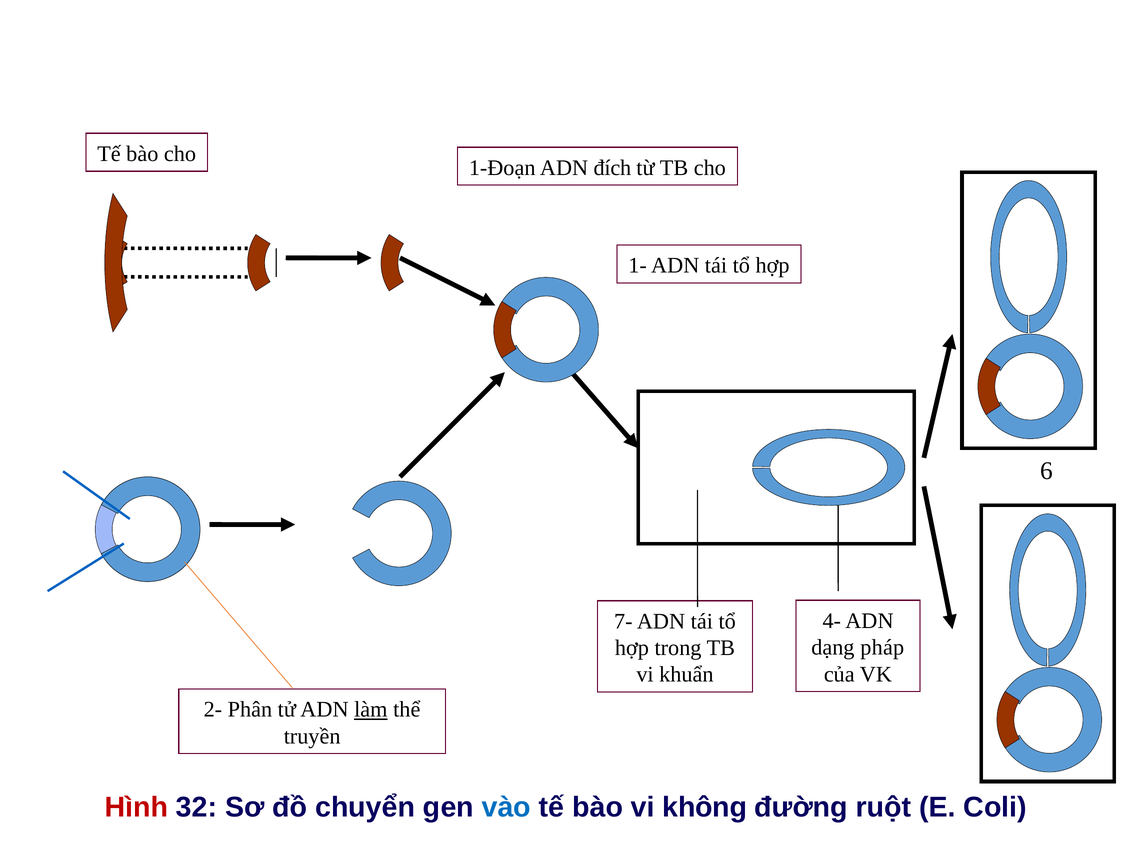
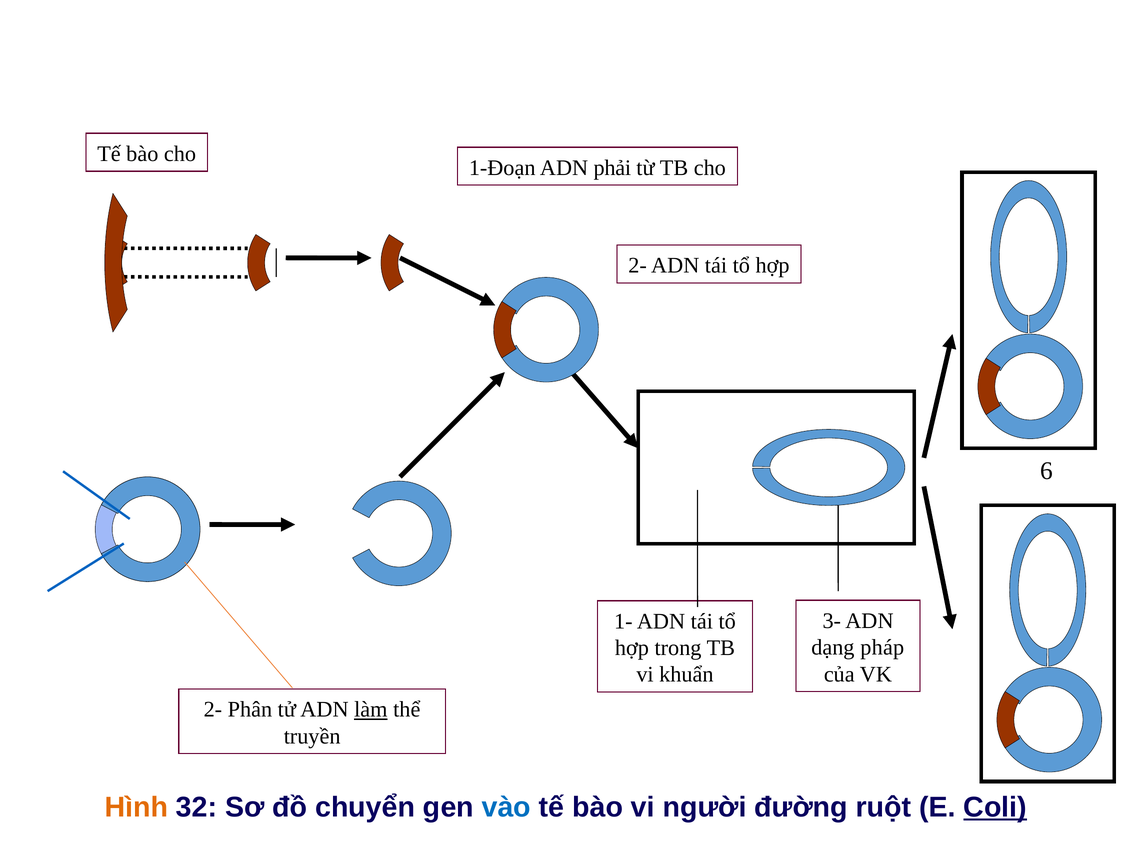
đích: đích -> phải
1- at (638, 266): 1- -> 2-
4-: 4- -> 3-
7-: 7- -> 1-
Hình colour: red -> orange
không: không -> người
Coli underline: none -> present
